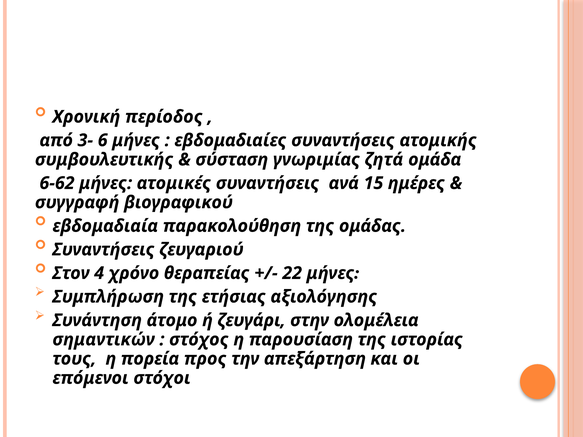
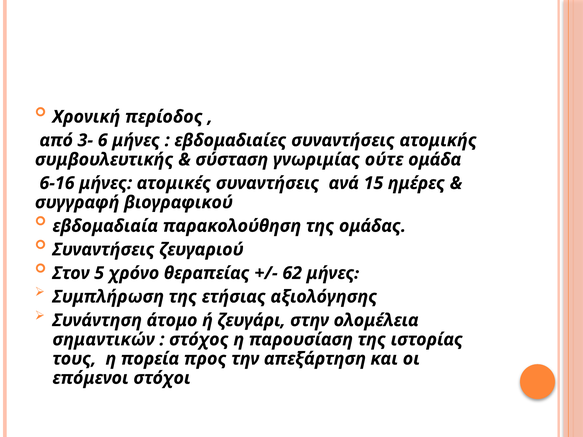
ζητά: ζητά -> ούτε
6-62: 6-62 -> 6-16
4: 4 -> 5
22: 22 -> 62
